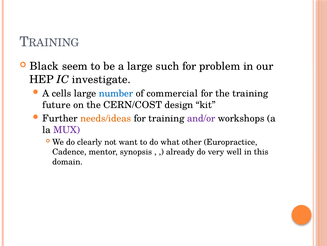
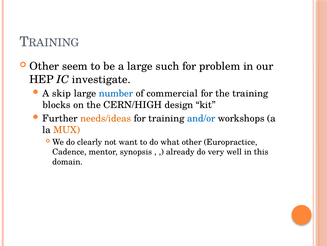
Black at (44, 66): Black -> Other
cells: cells -> skip
future: future -> blocks
CERN/COST: CERN/COST -> CERN/HIGH
and/or colour: purple -> blue
MUX colour: purple -> orange
